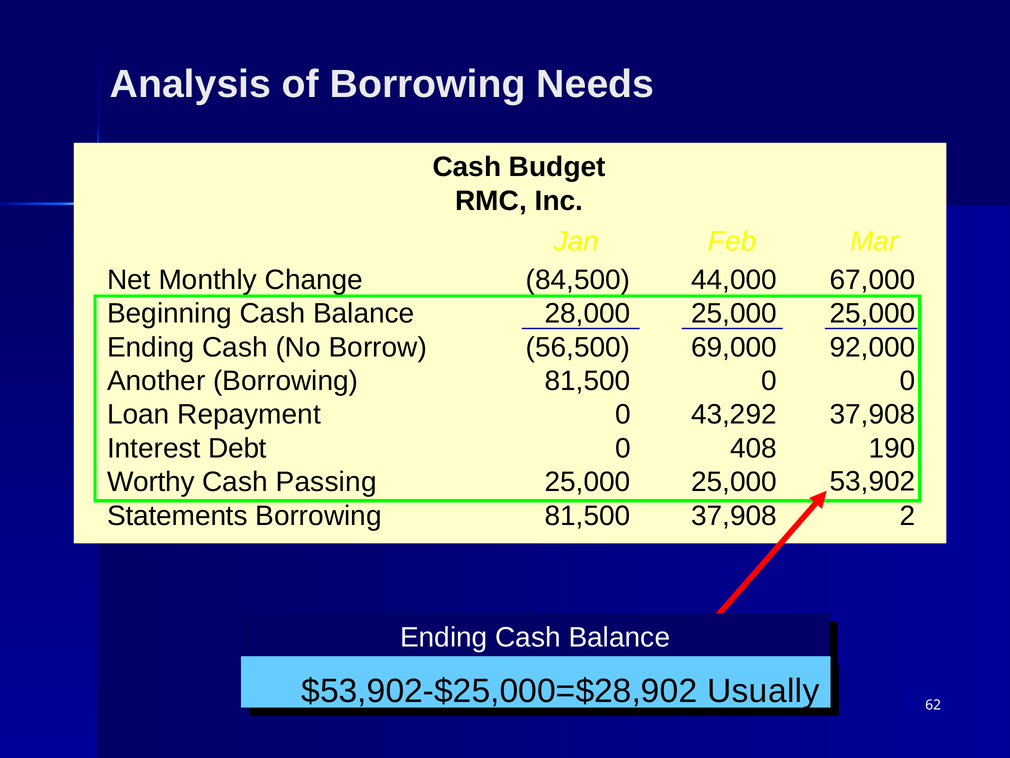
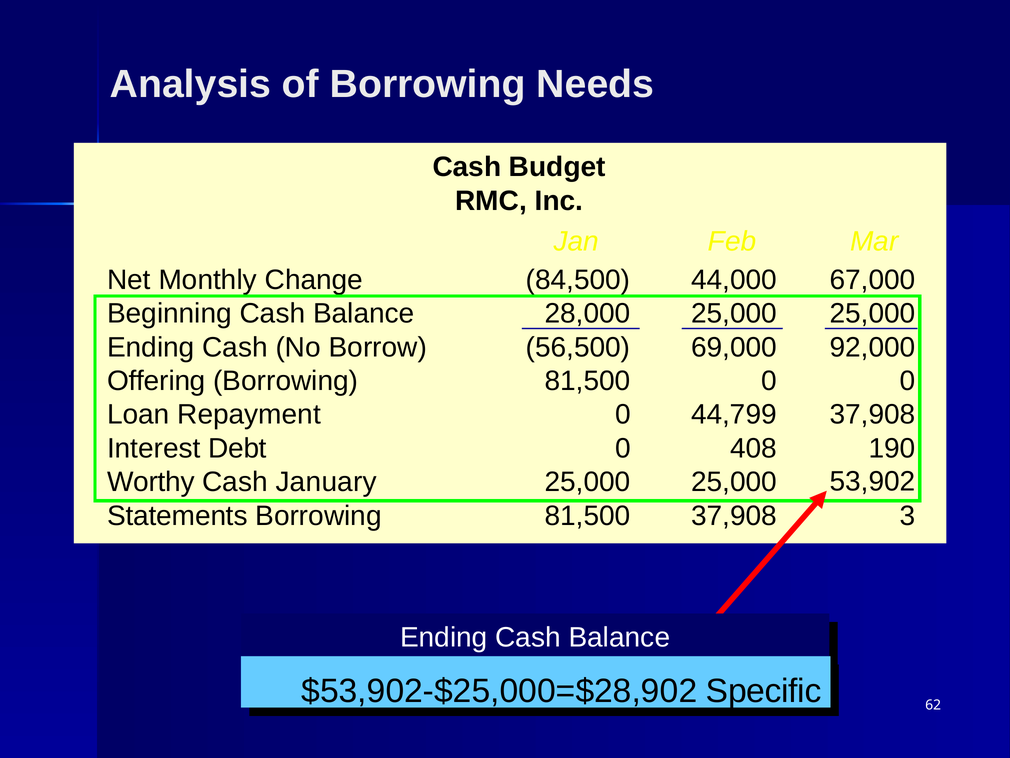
Another: Another -> Offering
43,292: 43,292 -> 44,799
Passing: Passing -> January
2: 2 -> 3
Usually: Usually -> Specific
